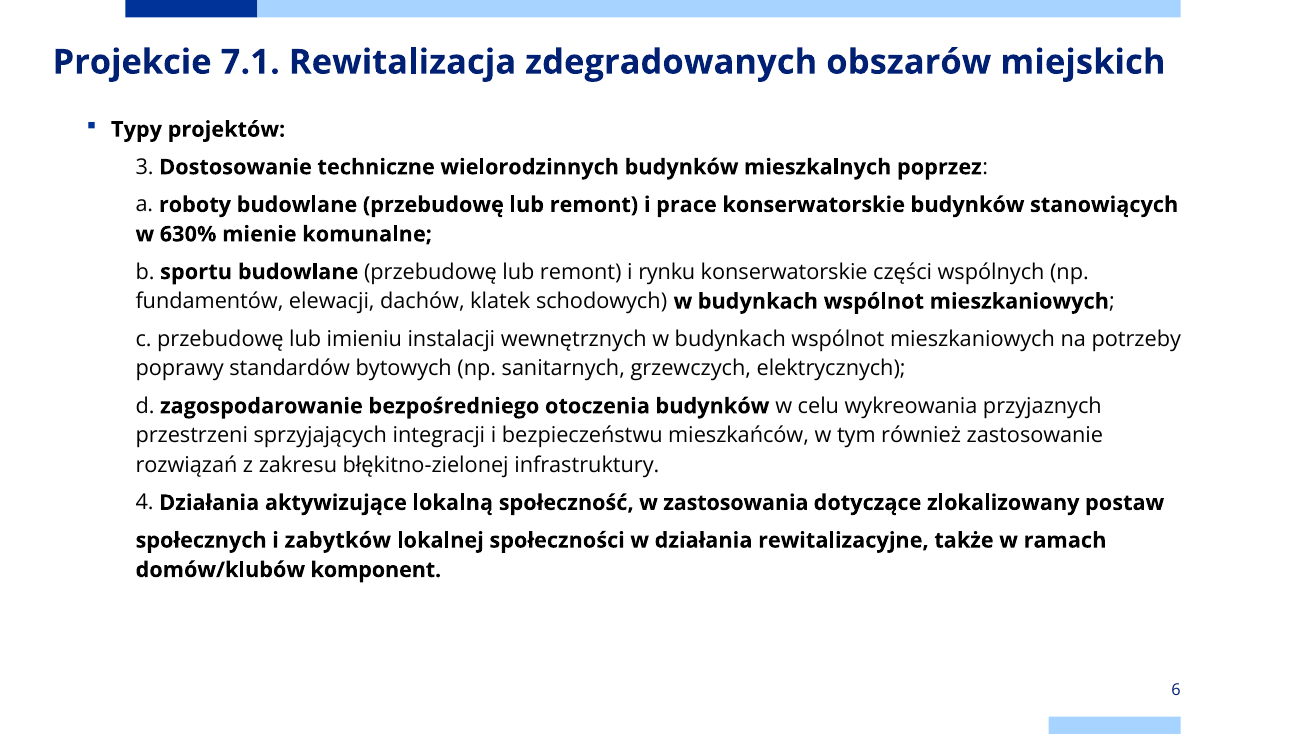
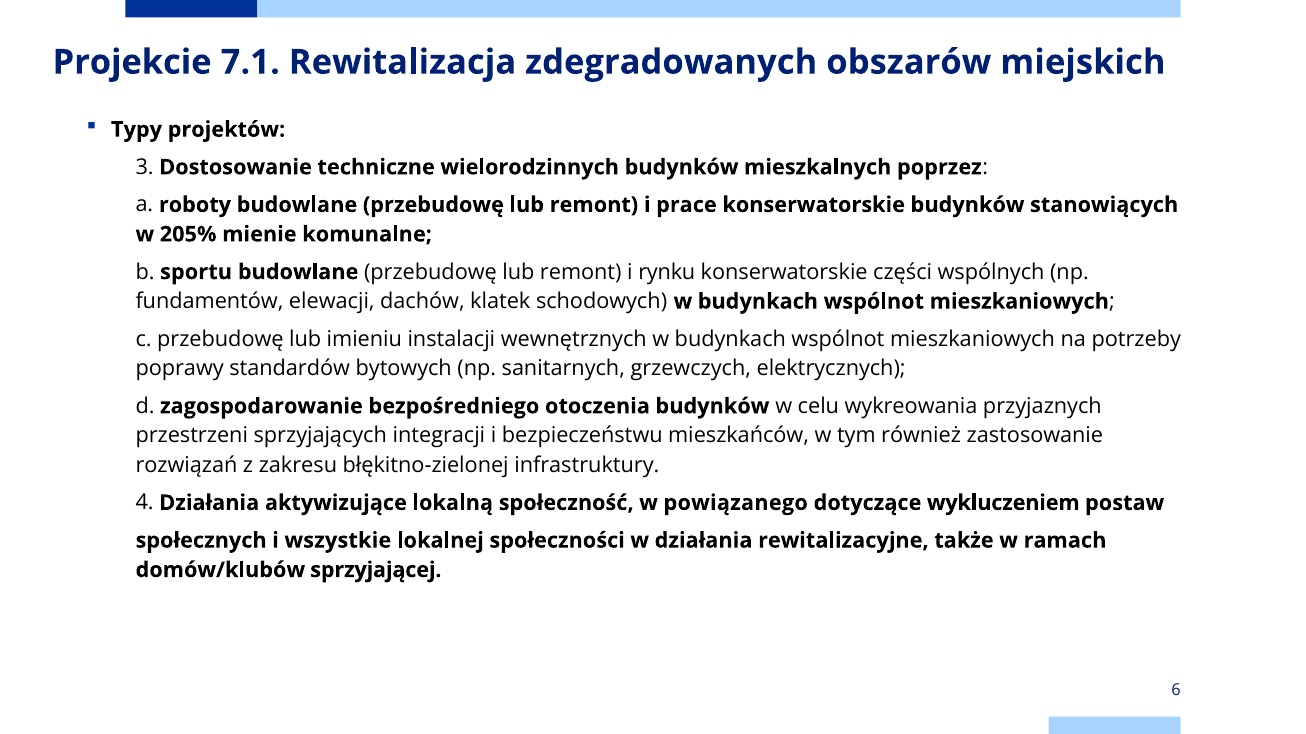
630%: 630% -> 205%
zastosowania: zastosowania -> powiązanego
zlokalizowany: zlokalizowany -> wykluczeniem
zabytków: zabytków -> wszystkie
komponent: komponent -> sprzyjającej
